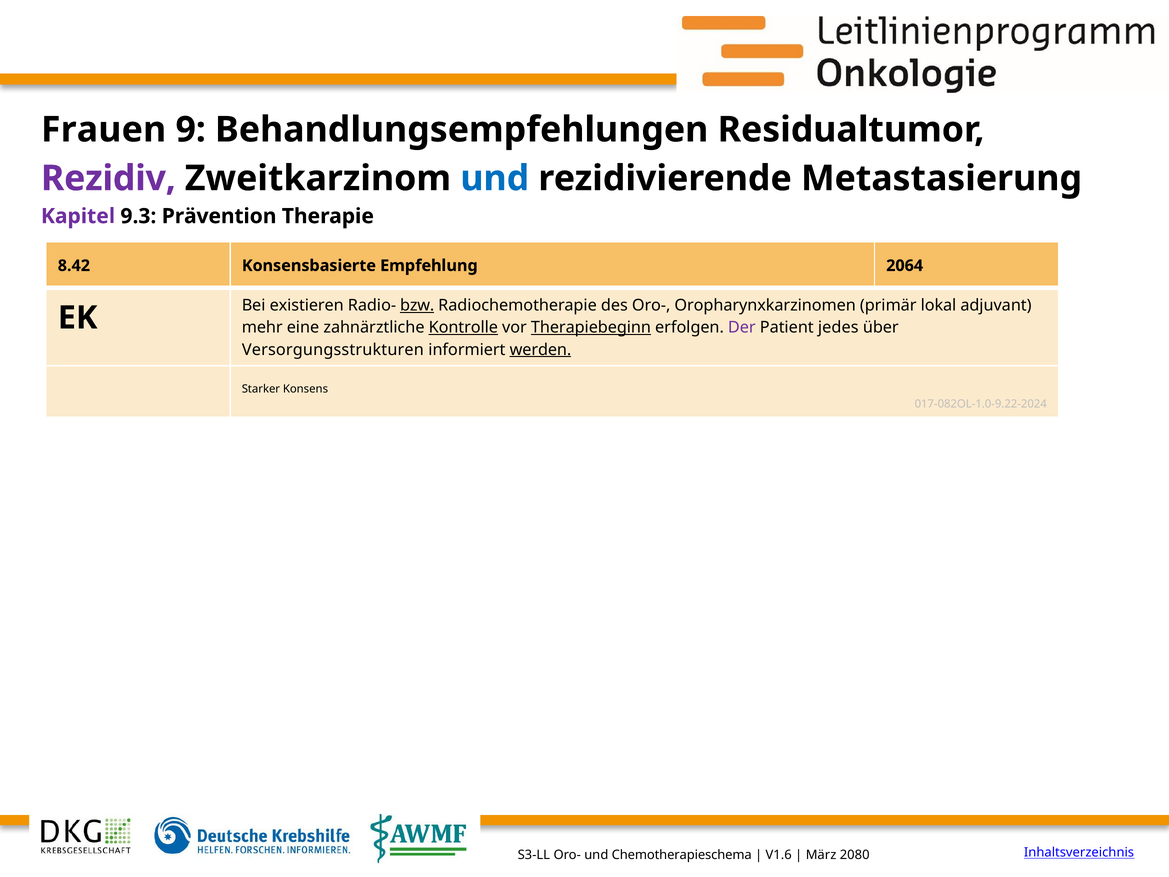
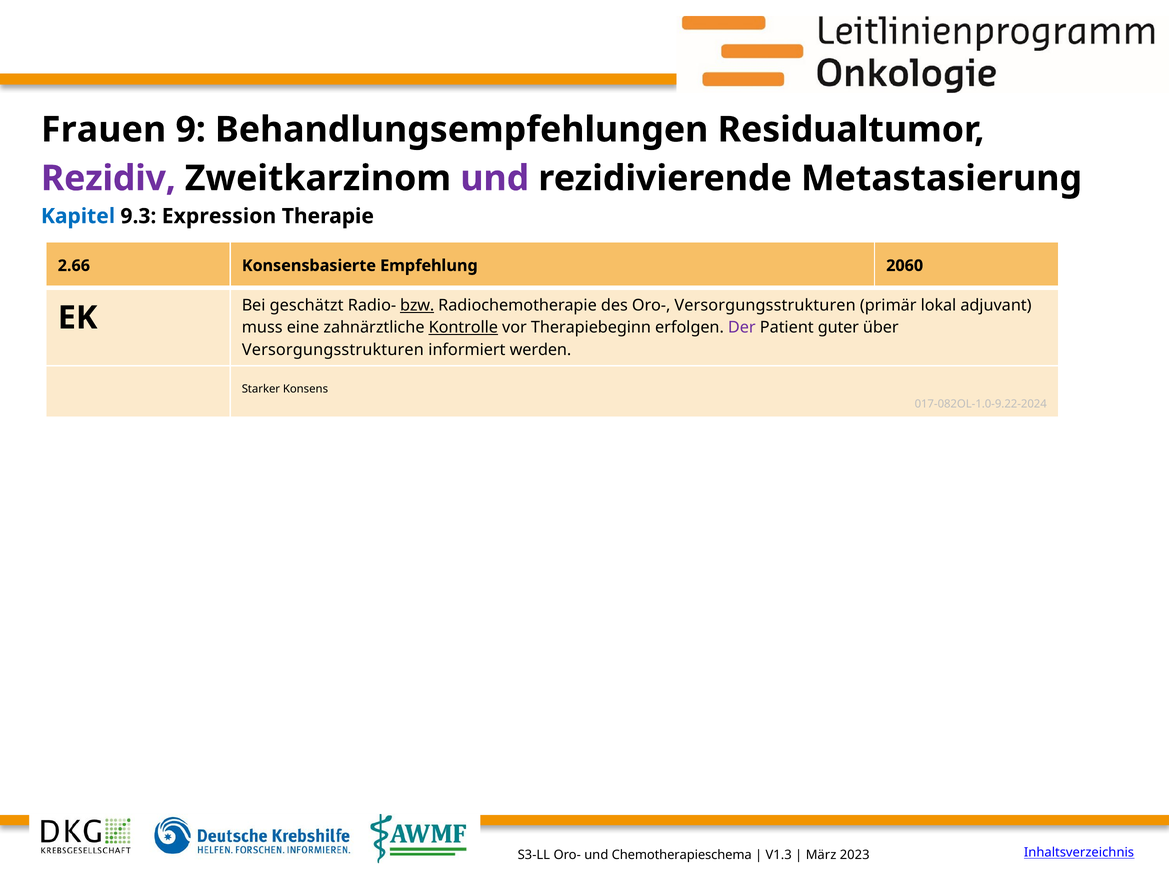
und at (495, 178) colour: blue -> purple
Kapitel colour: purple -> blue
Prävention: Prävention -> Expression
8.42: 8.42 -> 2.66
2064: 2064 -> 2060
existieren: existieren -> geschätzt
Oro- Oropharynxkarzinomen: Oropharynxkarzinomen -> Versorgungsstrukturen
mehr: mehr -> muss
Therapiebeginn underline: present -> none
jedes: jedes -> guter
werden underline: present -> none
V1.6: V1.6 -> V1.3
2080: 2080 -> 2023
